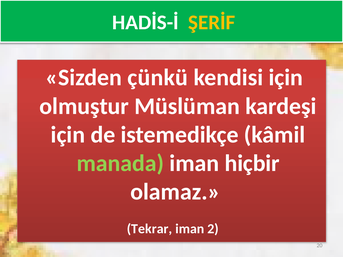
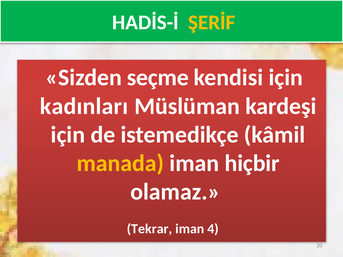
çünkü: çünkü -> seçme
olmuştur: olmuştur -> kadınları
manada colour: light green -> yellow
2: 2 -> 4
